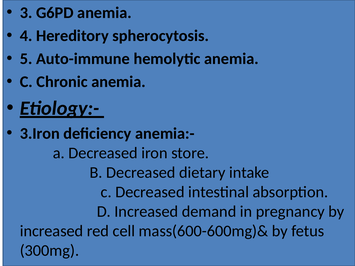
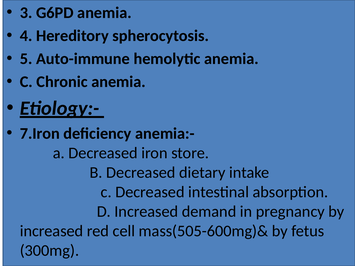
3.Iron: 3.Iron -> 7.Iron
mass(600-600mg)&: mass(600-600mg)& -> mass(505-600mg)&
